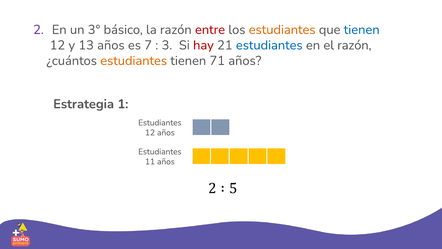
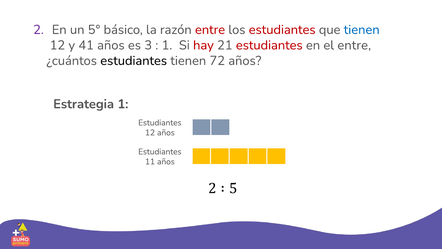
3°: 3° -> 5°
estudiantes at (282, 30) colour: orange -> red
13: 13 -> 41
7: 7 -> 3
3 at (167, 45): 3 -> 1
estudiantes at (269, 45) colour: blue -> red
el razón: razón -> entre
estudiantes at (134, 61) colour: orange -> black
71: 71 -> 72
